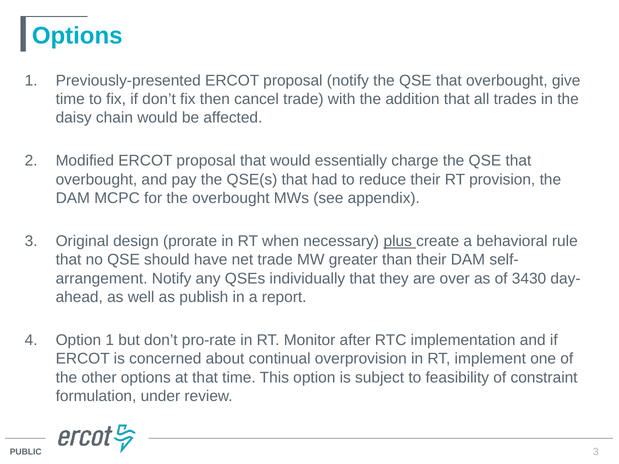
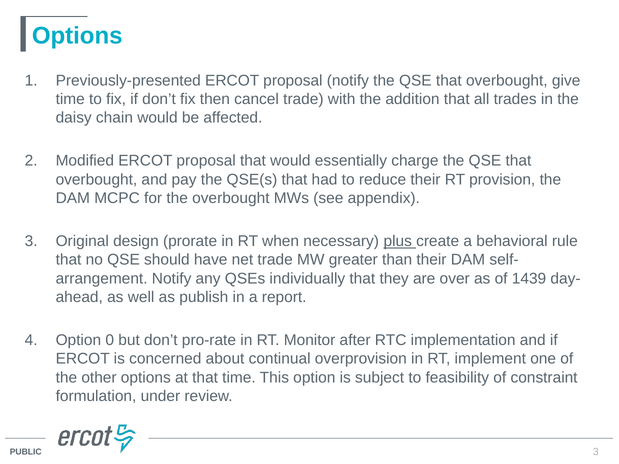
3430: 3430 -> 1439
Option 1: 1 -> 0
